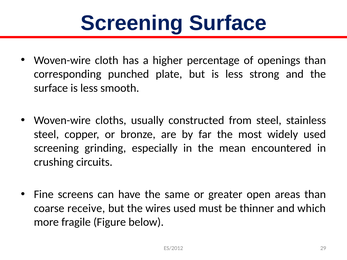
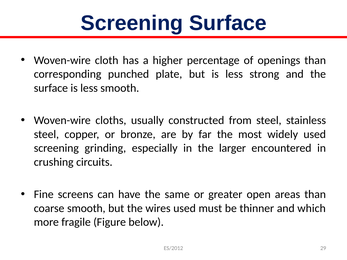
mean: mean -> larger
coarse receive: receive -> smooth
